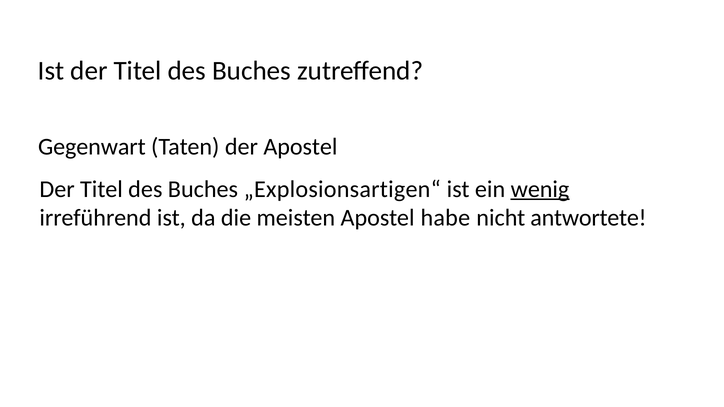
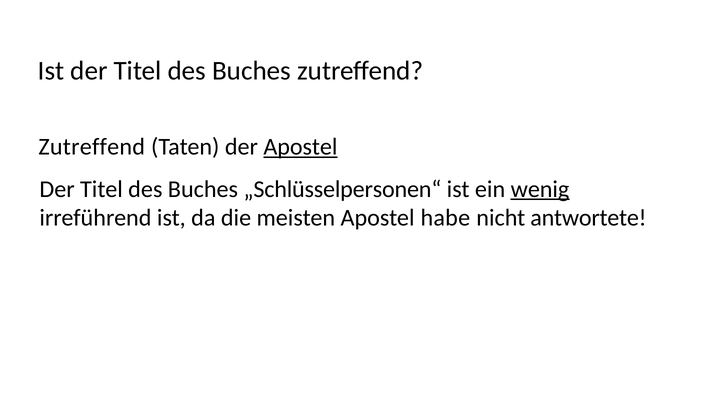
Gegenwart at (92, 147): Gegenwart -> Zutreffend
Apostel at (300, 147) underline: none -> present
„Explosionsartigen“: „Explosionsartigen“ -> „Schlüsselpersonen“
